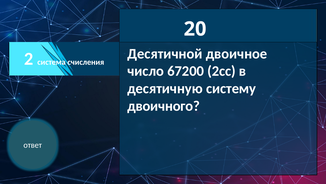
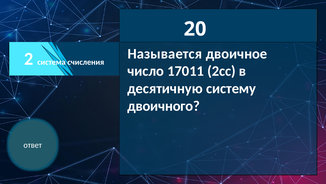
Десятичной: Десятичной -> Называется
67200: 67200 -> 17011
